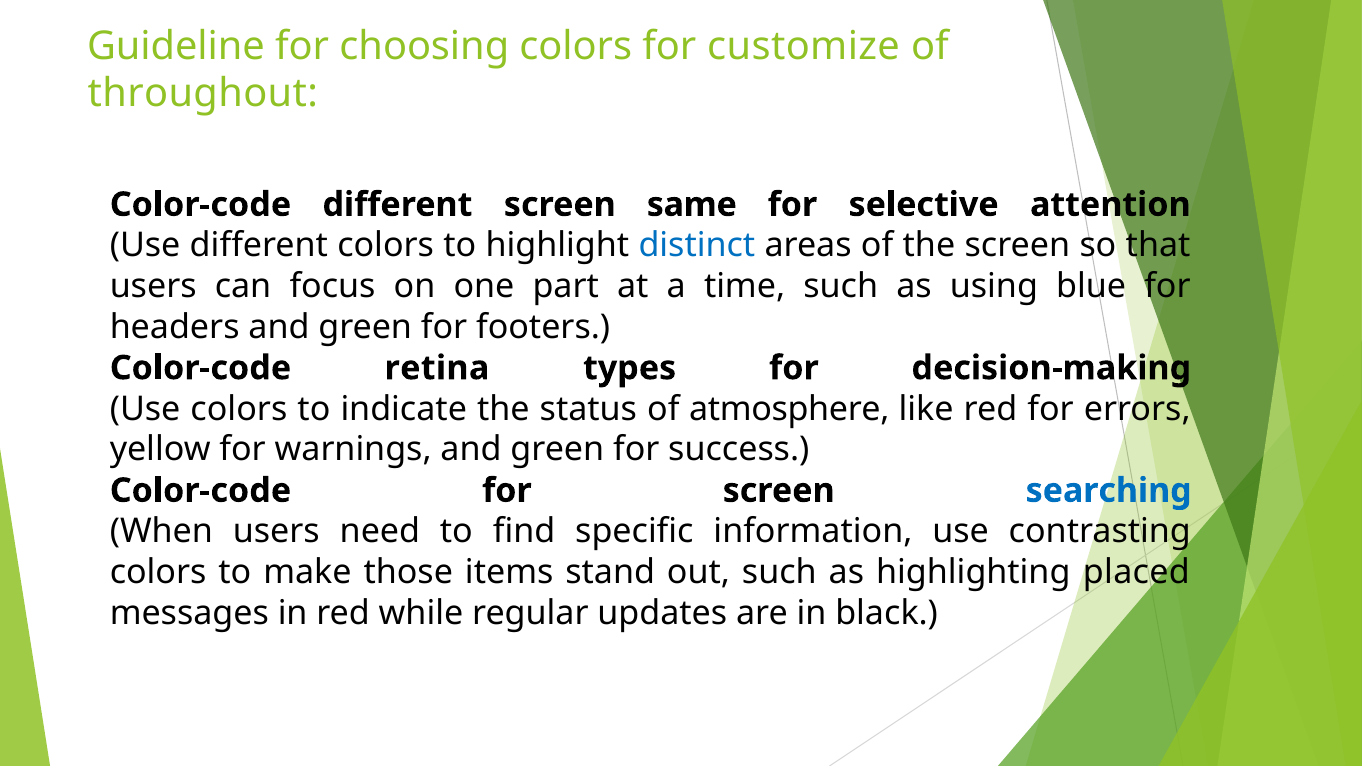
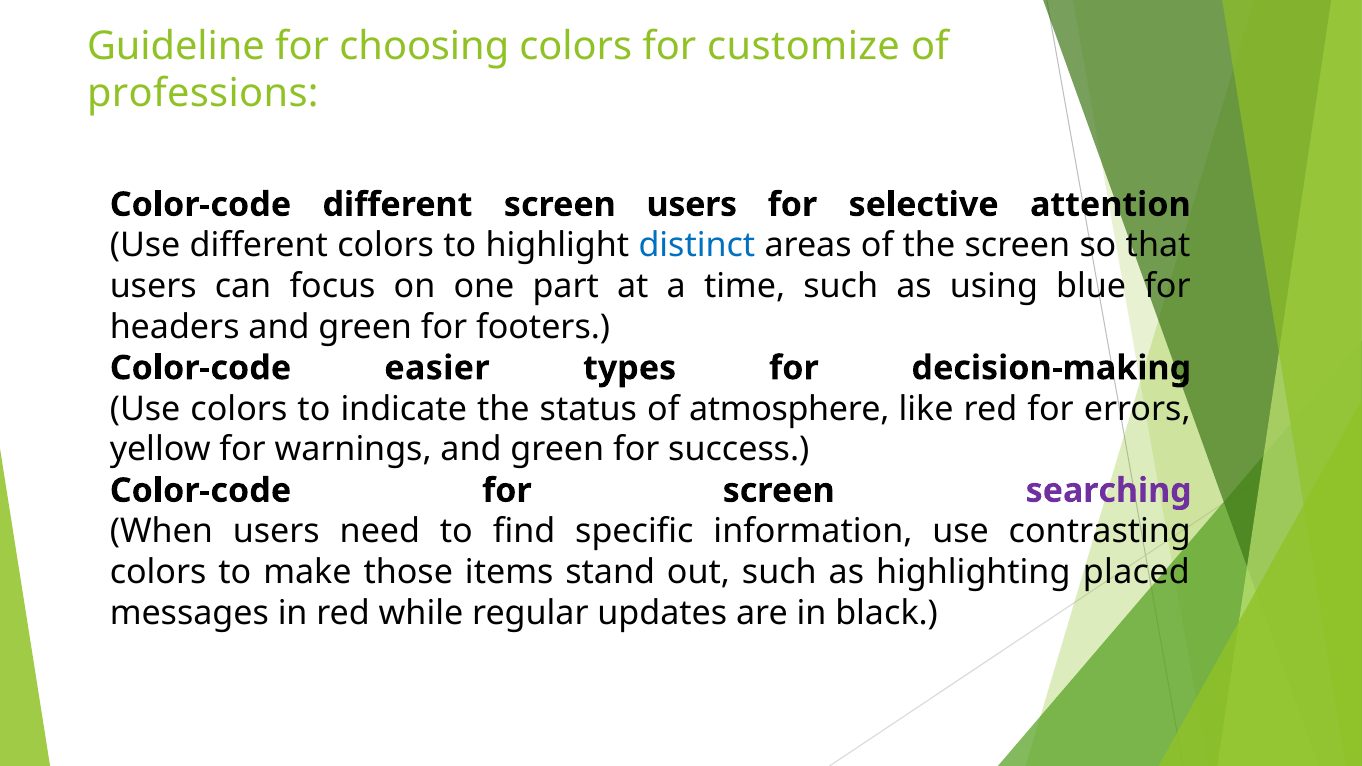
throughout: throughout -> professions
screen same: same -> users
retina: retina -> easier
searching colour: blue -> purple
